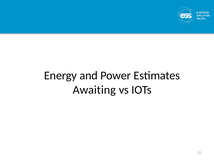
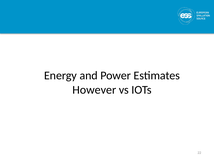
Awaiting: Awaiting -> However
